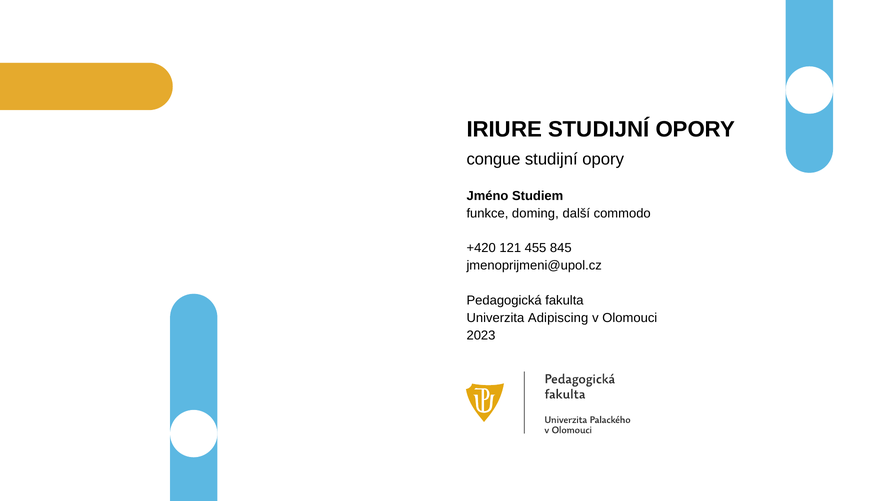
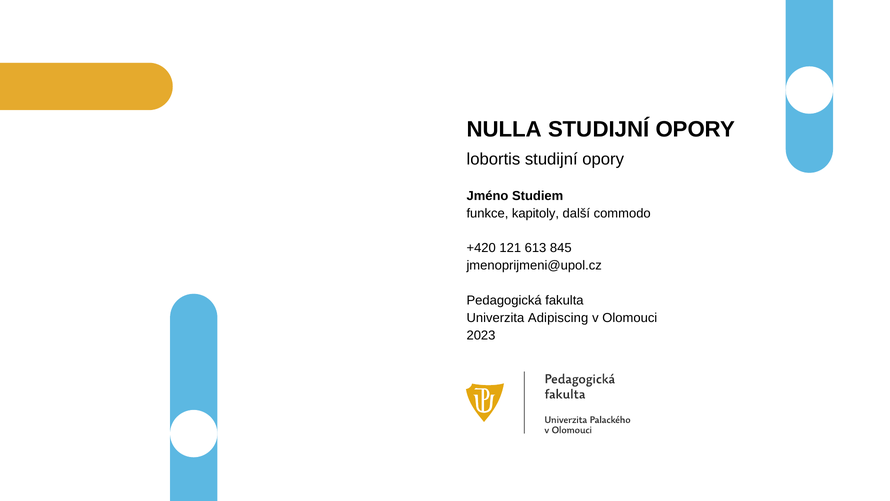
IRIURE: IRIURE -> NULLA
congue: congue -> lobortis
doming: doming -> kapitoly
455: 455 -> 613
